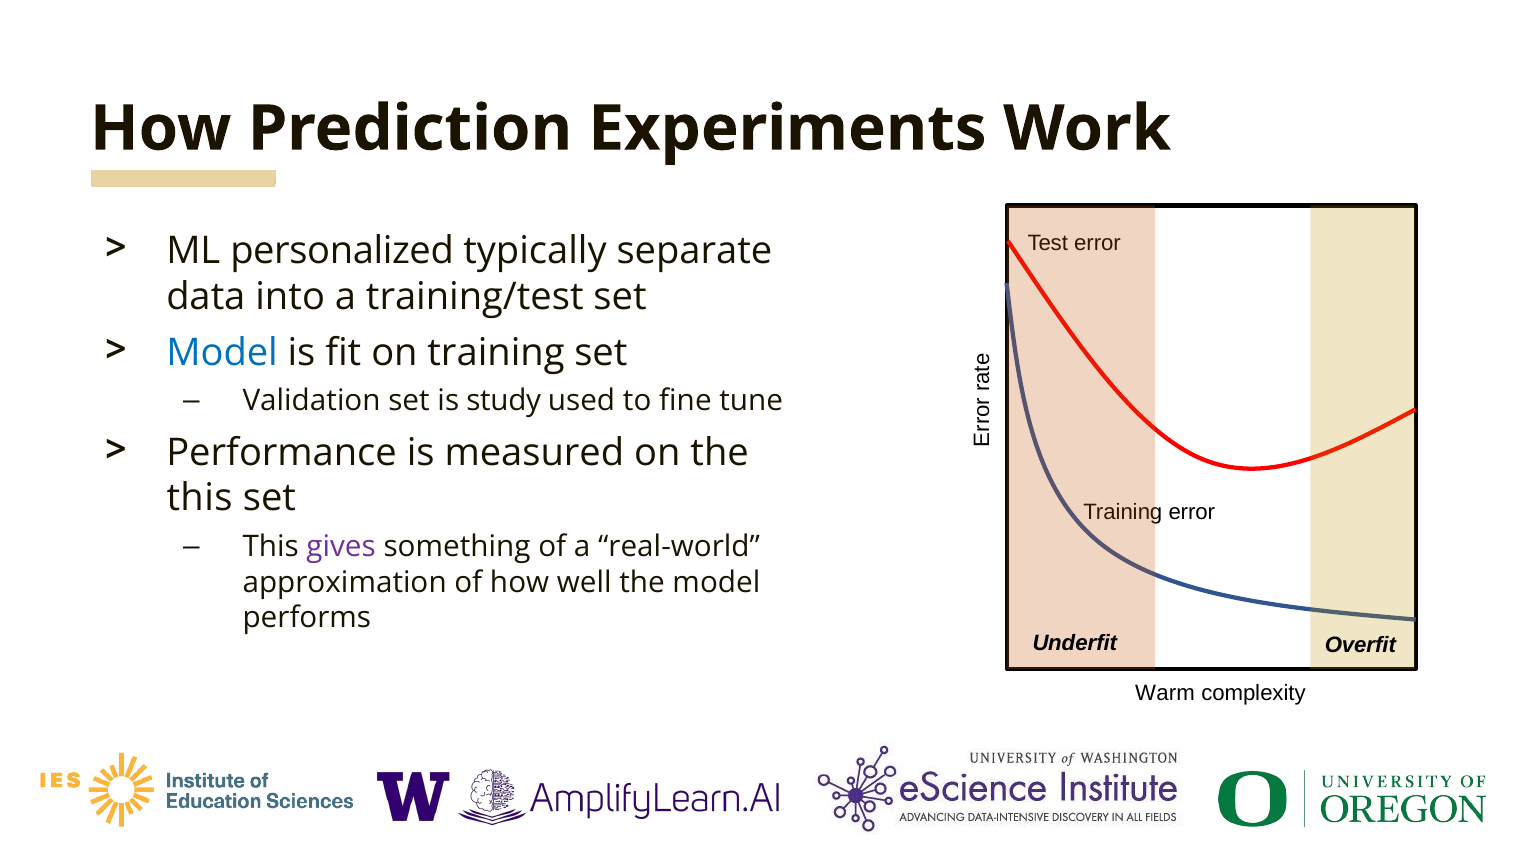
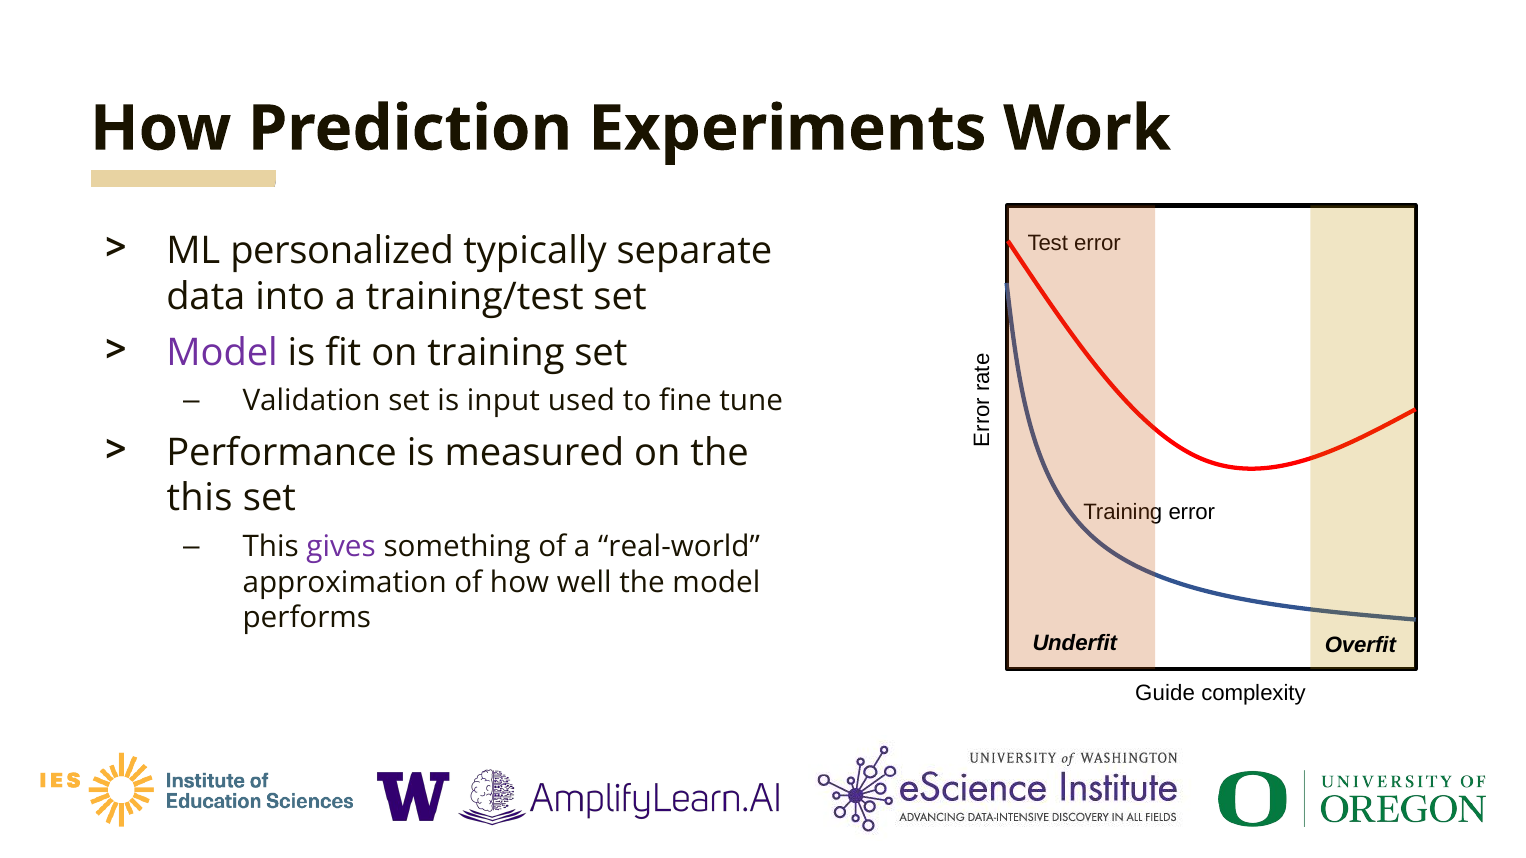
Model at (222, 353) colour: blue -> purple
study: study -> input
Warm: Warm -> Guide
